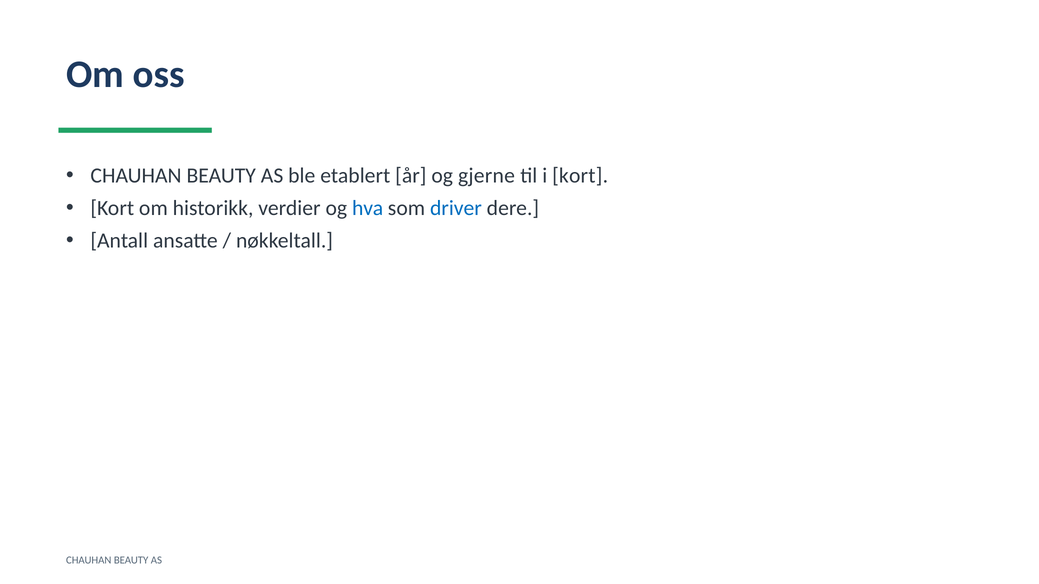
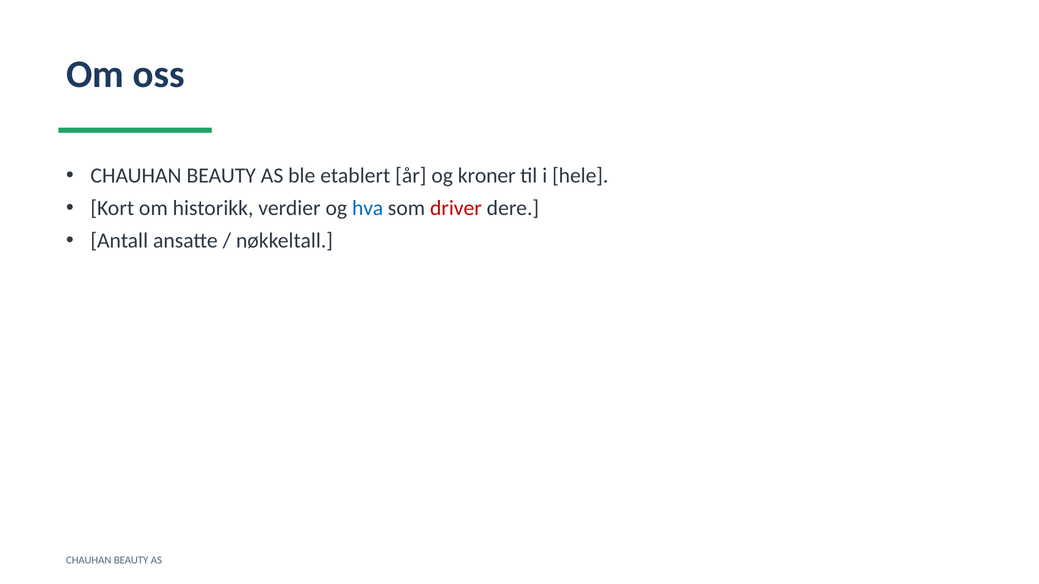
gjerne: gjerne -> kroner
i kort: kort -> hele
driver colour: blue -> red
